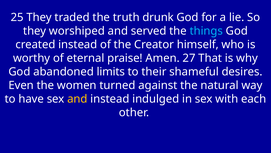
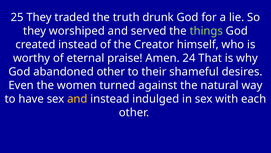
things colour: light blue -> light green
27: 27 -> 24
abandoned limits: limits -> other
